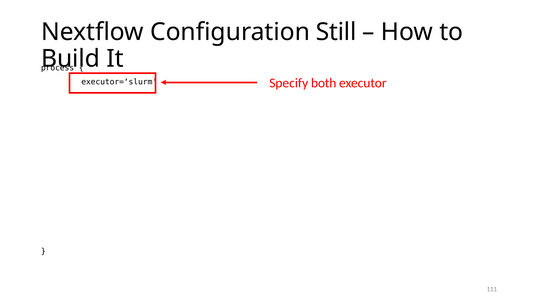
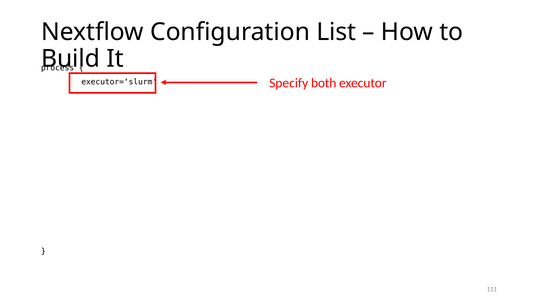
Still: Still -> List
